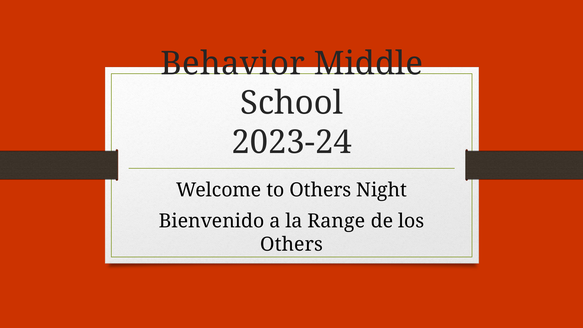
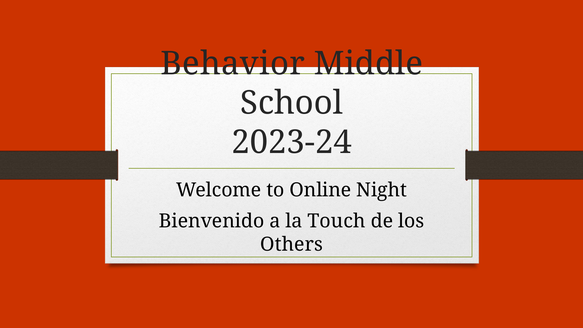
to Others: Others -> Online
Range: Range -> Touch
